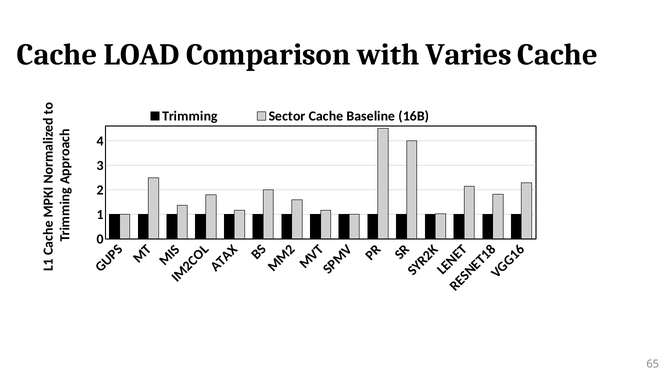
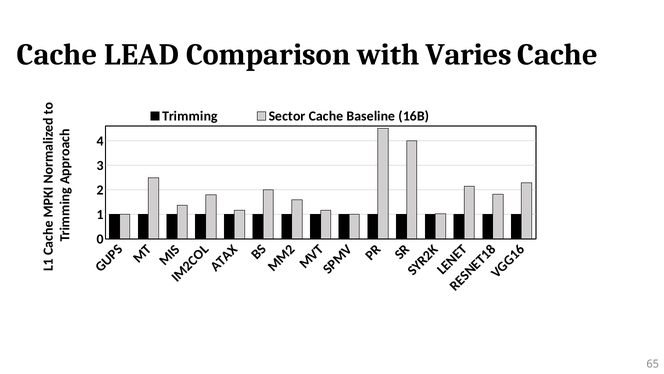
LOAD: LOAD -> LEAD
